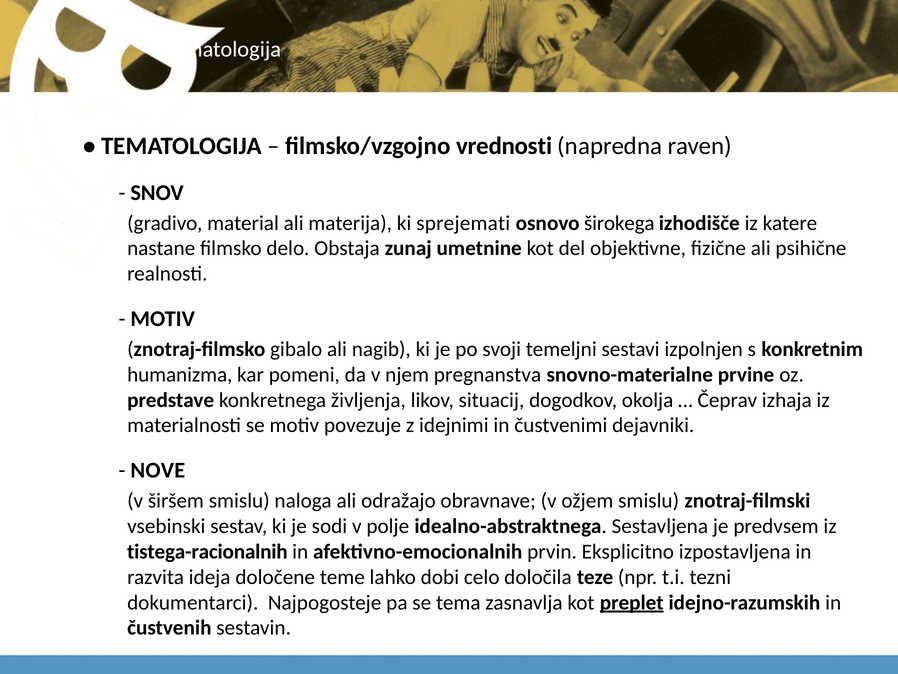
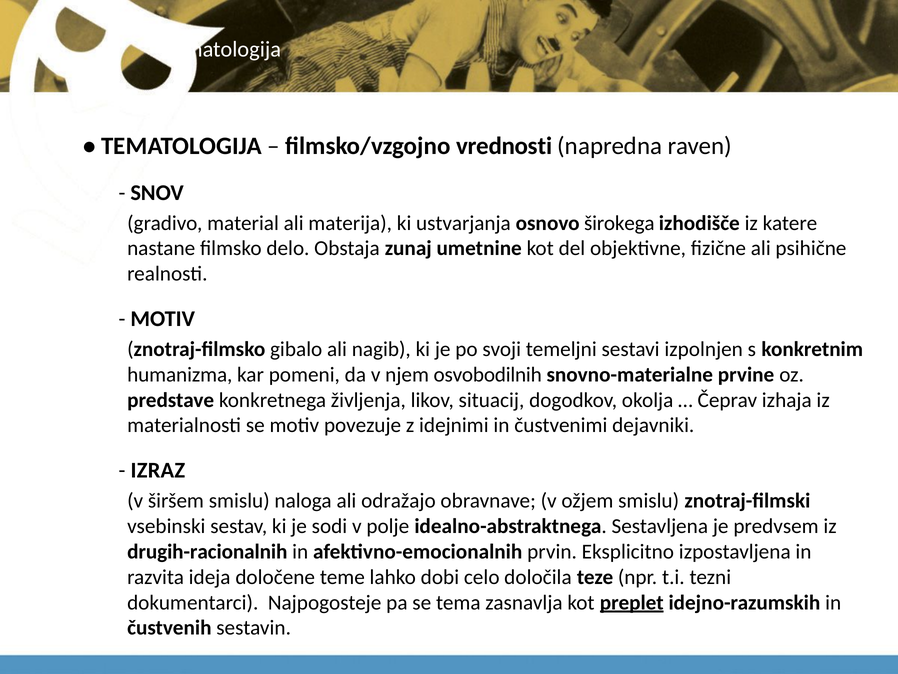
sprejemati: sprejemati -> ustvarjanja
pregnanstva: pregnanstva -> osvobodilnih
NOVE: NOVE -> IZRAZ
tistega-racionalnih: tistega-racionalnih -> drugih-racionalnih
